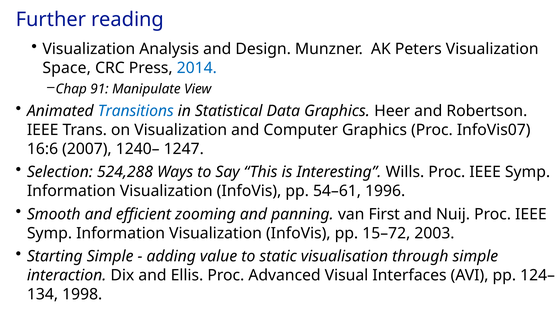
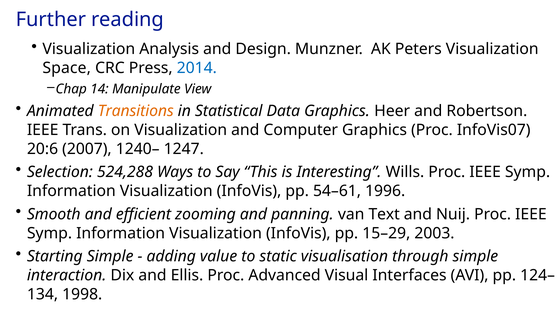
91: 91 -> 14
Transitions colour: blue -> orange
16:6: 16:6 -> 20:6
First: First -> Text
15–72: 15–72 -> 15–29
